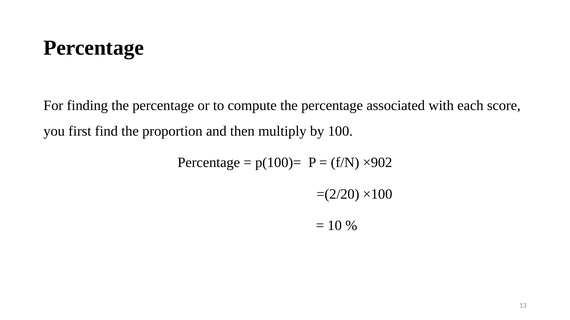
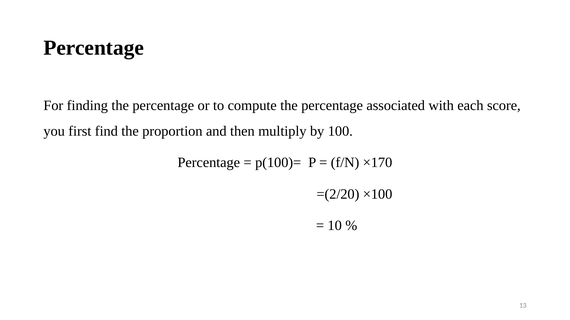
×902: ×902 -> ×170
